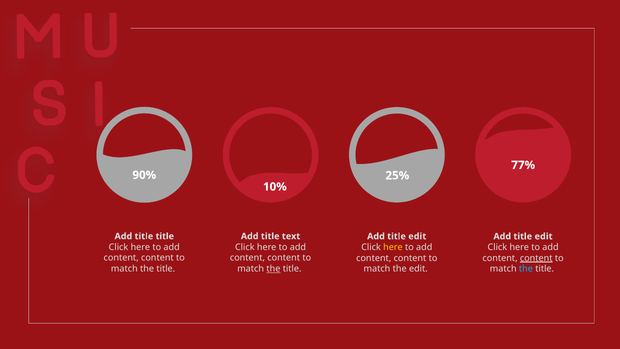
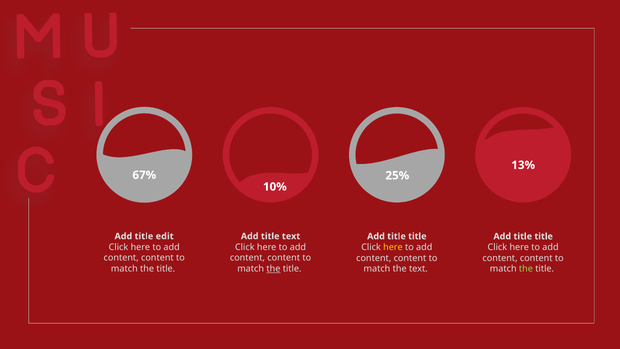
77%: 77% -> 13%
90%: 90% -> 67%
title title: title -> edit
edit at (417, 236): edit -> title
edit at (544, 236): edit -> title
content at (536, 258) underline: present -> none
the edit: edit -> text
the at (526, 269) colour: light blue -> light green
